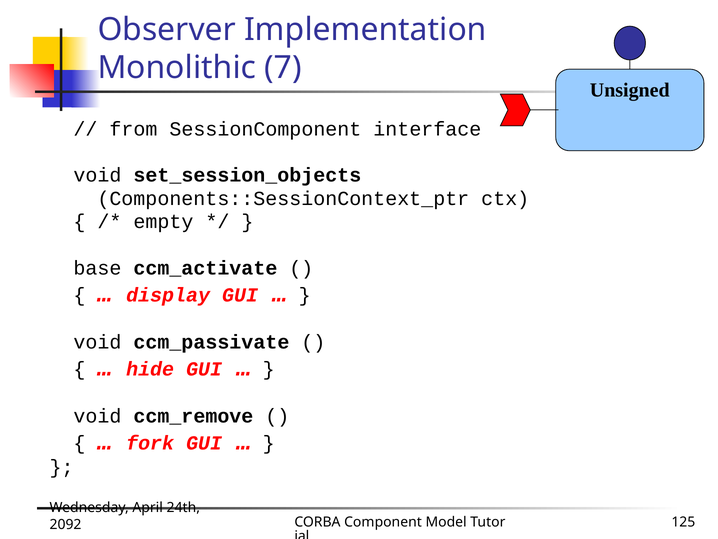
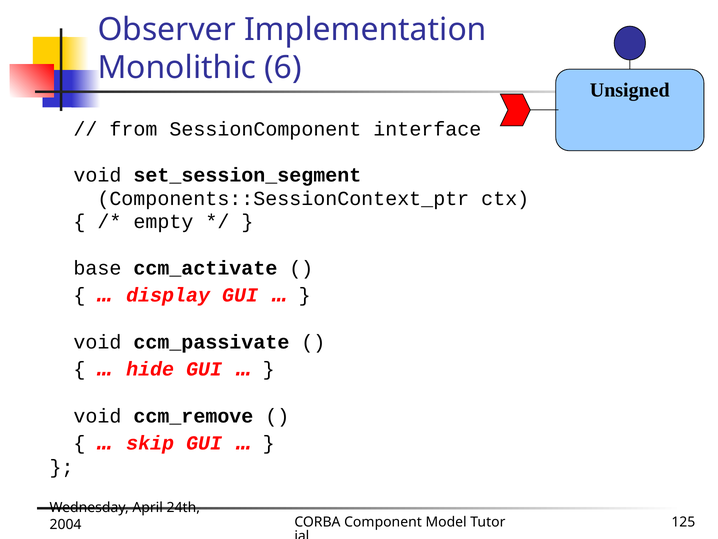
7: 7 -> 6
set_session_objects: set_session_objects -> set_session_segment
fork: fork -> skip
2092: 2092 -> 2004
